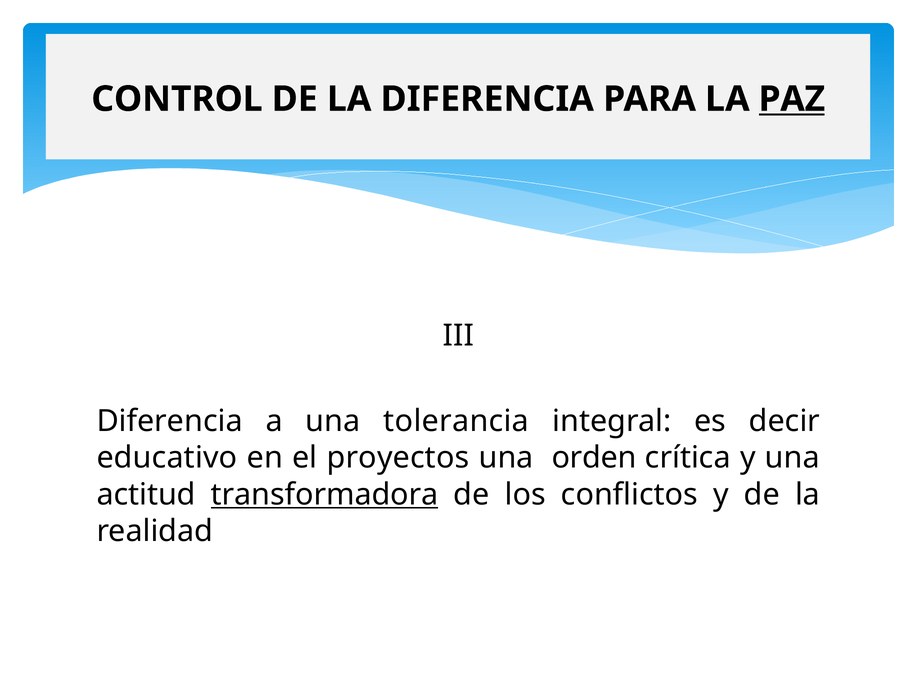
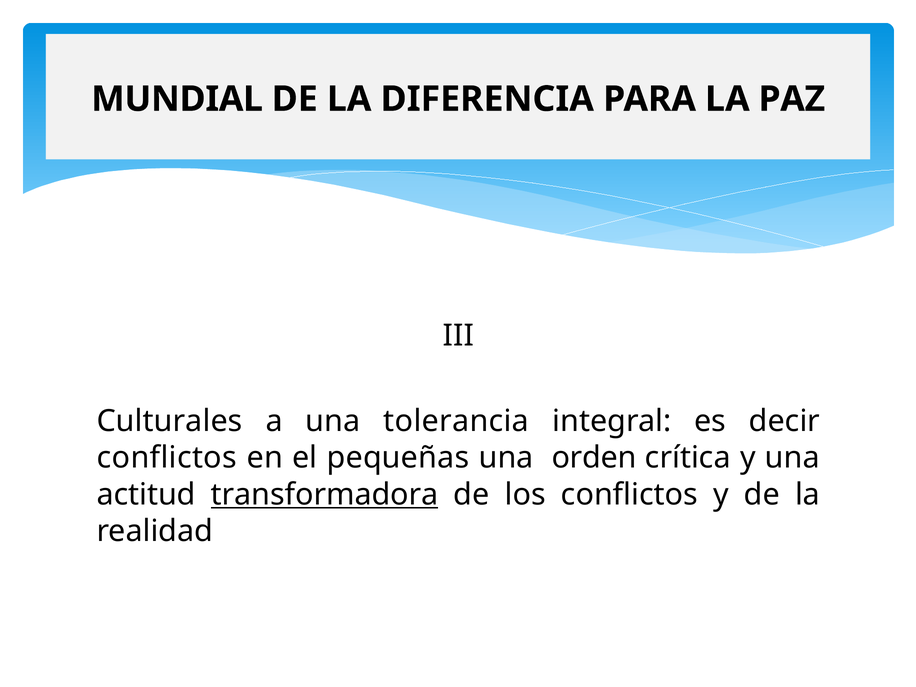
CONTROL: CONTROL -> MUNDIAL
PAZ underline: present -> none
Diferencia at (170, 421): Diferencia -> Culturales
educativo at (167, 458): educativo -> conflictos
proyectos: proyectos -> pequeñas
